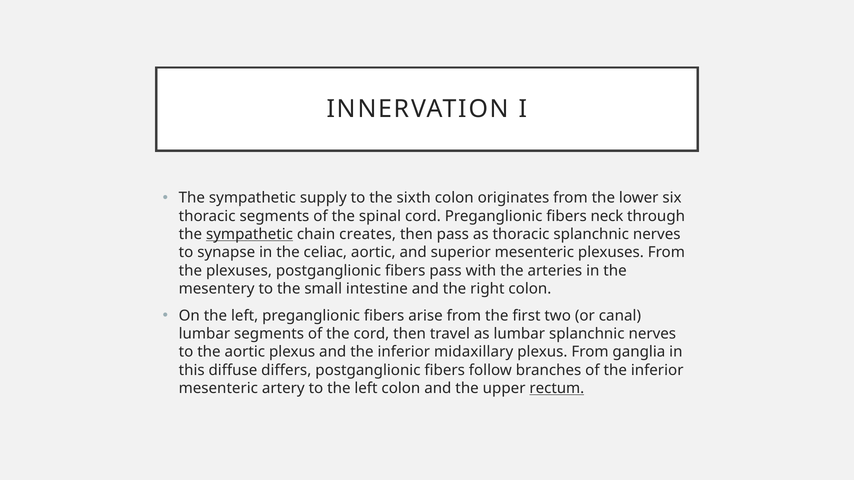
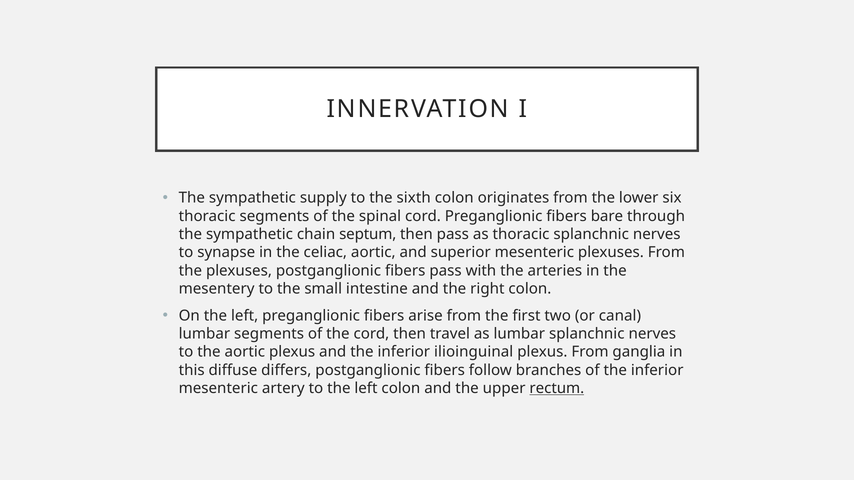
neck: neck -> bare
sympathetic at (249, 234) underline: present -> none
creates: creates -> septum
midaxillary: midaxillary -> ilioinguinal
